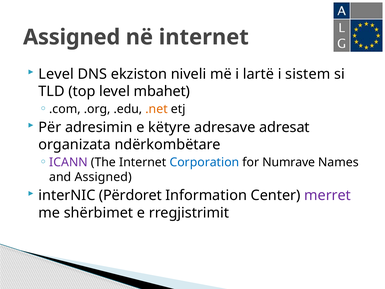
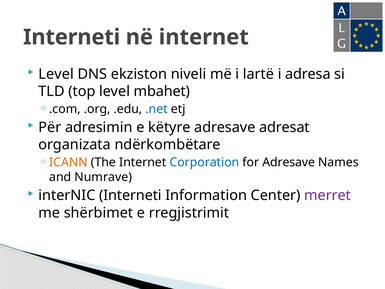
Assigned at (72, 37): Assigned -> Interneti
sistem: sistem -> adresa
.net colour: orange -> blue
ICANN colour: purple -> orange
for Numrave: Numrave -> Adresave
and Assigned: Assigned -> Numrave
interNIC Përdoret: Përdoret -> Interneti
